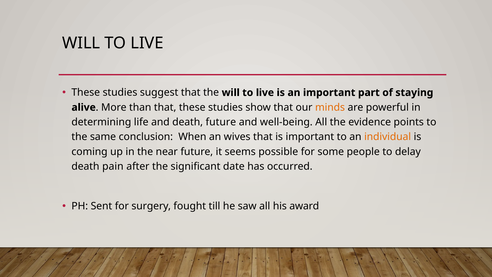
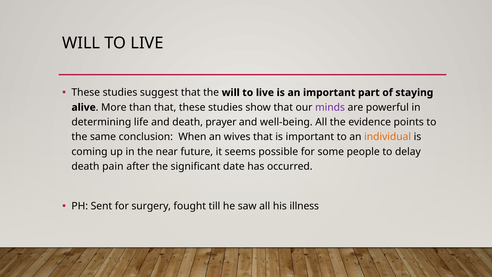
minds colour: orange -> purple
death future: future -> prayer
award: award -> illness
